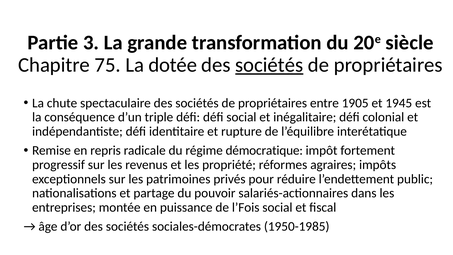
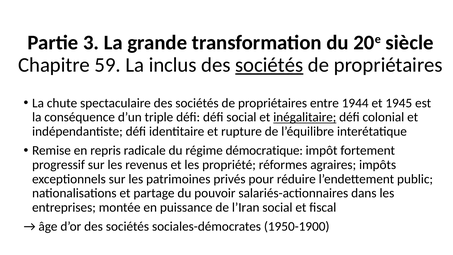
75: 75 -> 59
dotée: dotée -> inclus
1905: 1905 -> 1944
inégalitaire underline: none -> present
l’Fois: l’Fois -> l’Iran
1950-1985: 1950-1985 -> 1950-1900
